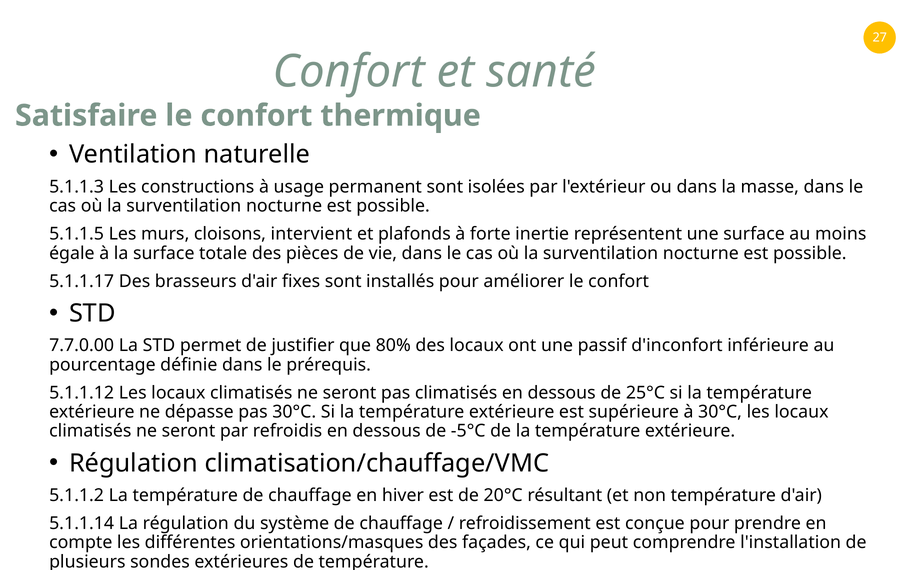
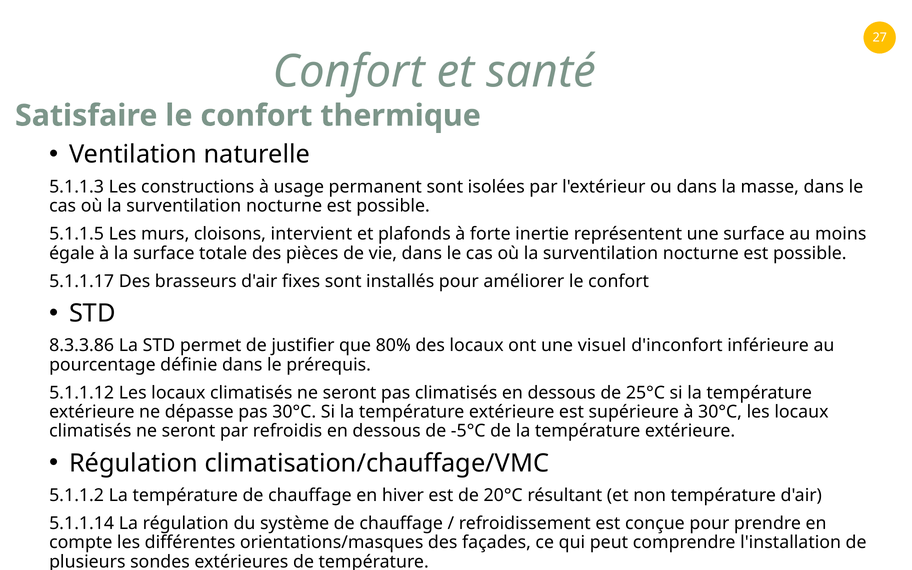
7.7.0.00: 7.7.0.00 -> 8.3.3.86
passif: passif -> visuel
